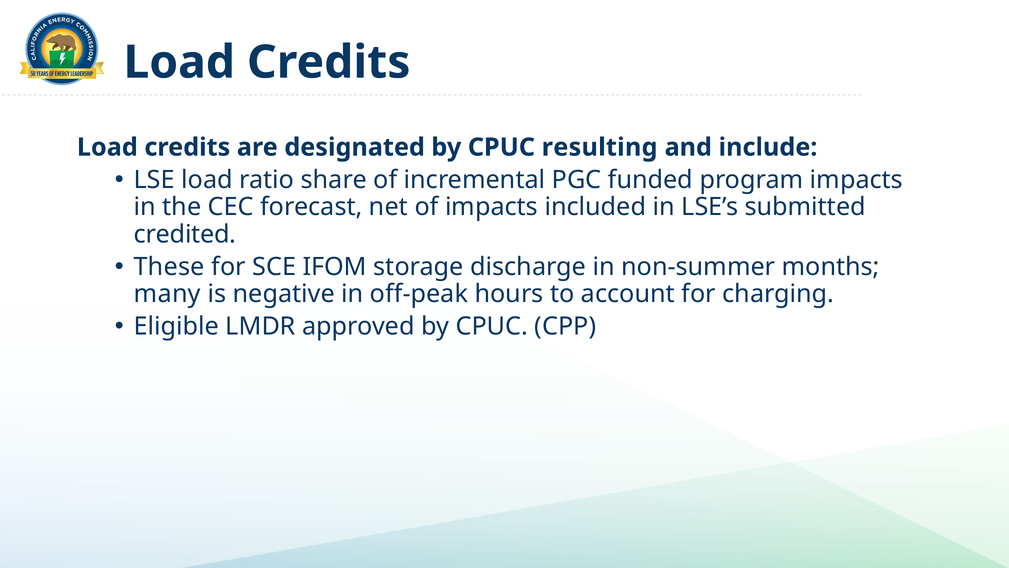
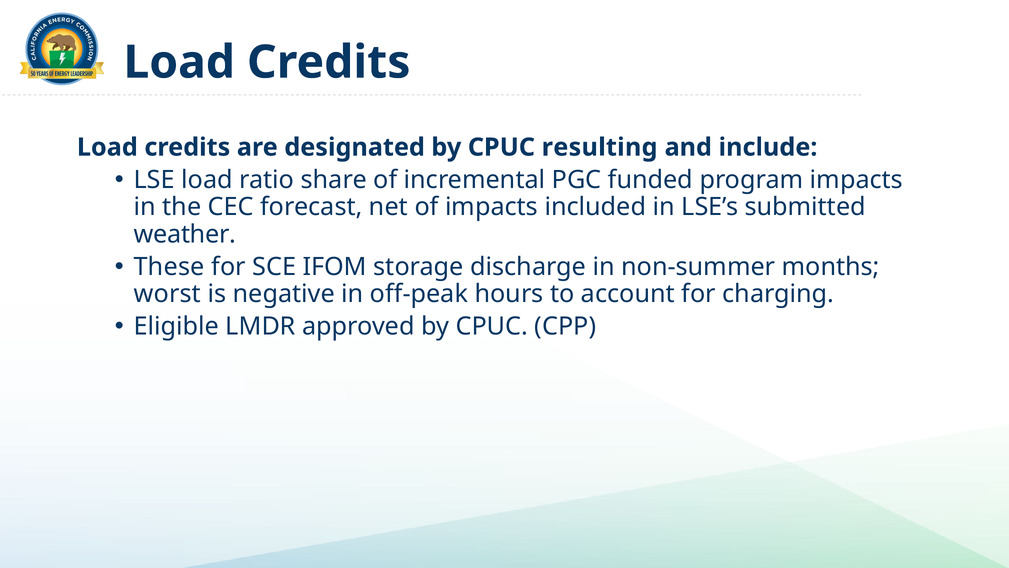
credited: credited -> weather
many: many -> worst
